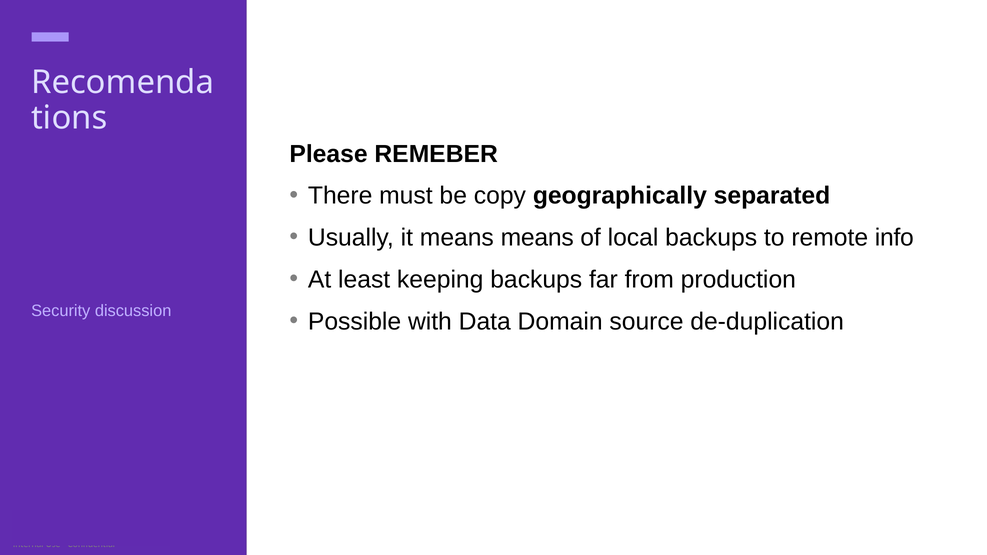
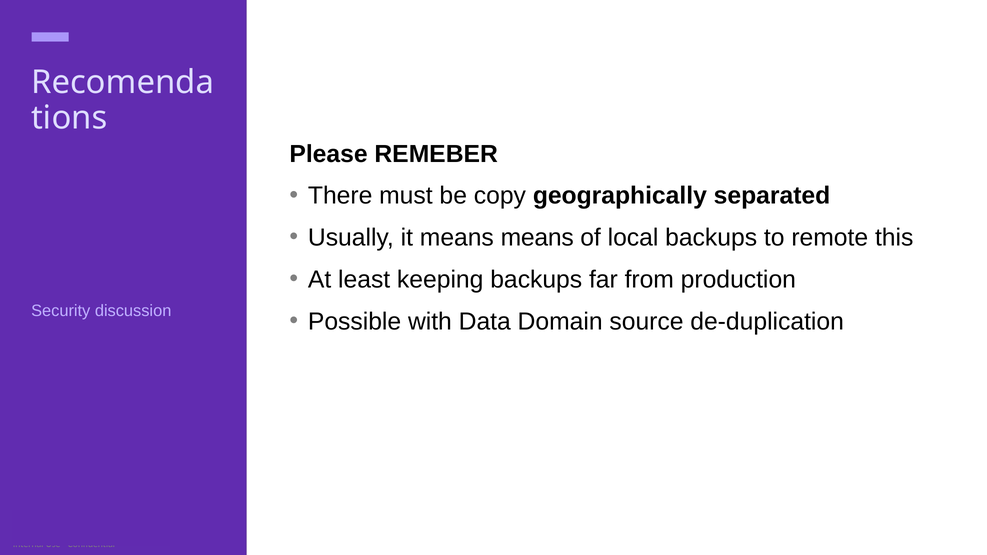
info: info -> this
